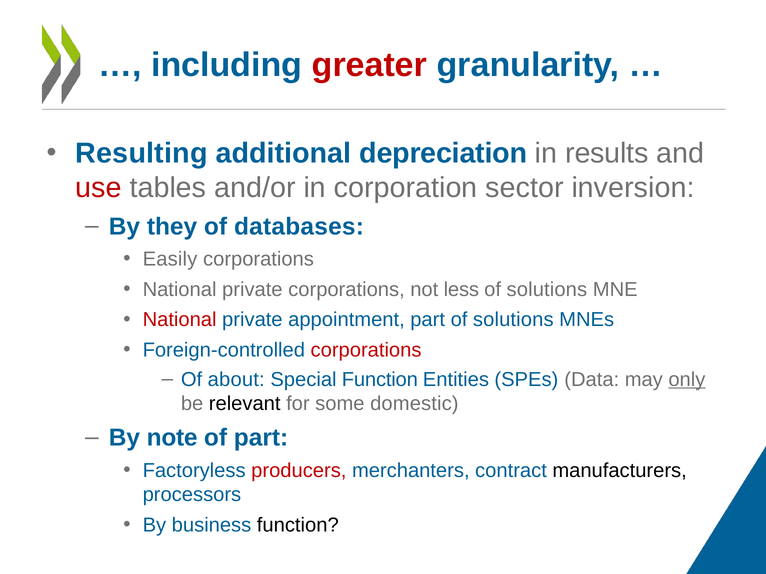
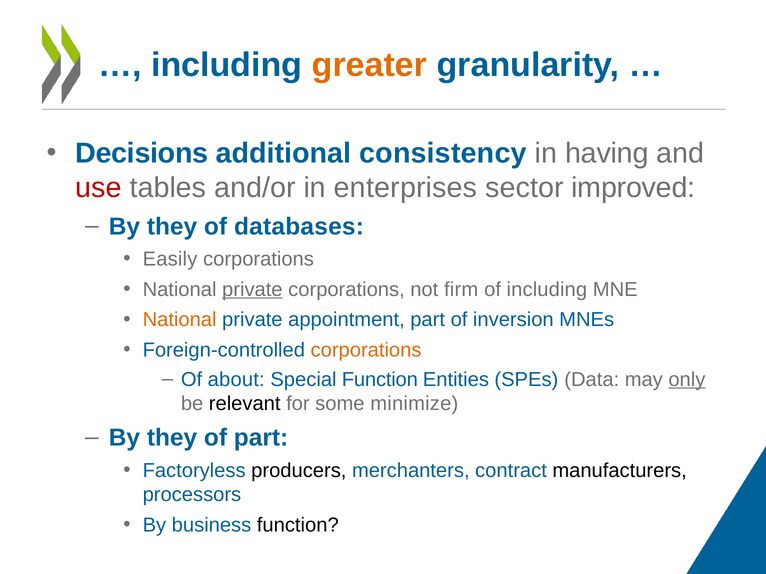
greater colour: red -> orange
Resulting: Resulting -> Decisions
depreciation: depreciation -> consistency
results: results -> having
corporation: corporation -> enterprises
inversion: inversion -> improved
private at (252, 290) underline: none -> present
less: less -> firm
solutions at (547, 290): solutions -> including
National at (180, 320) colour: red -> orange
part of solutions: solutions -> inversion
corporations at (366, 350) colour: red -> orange
domestic: domestic -> minimize
note at (172, 438): note -> they
producers colour: red -> black
